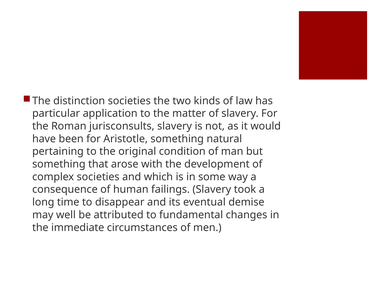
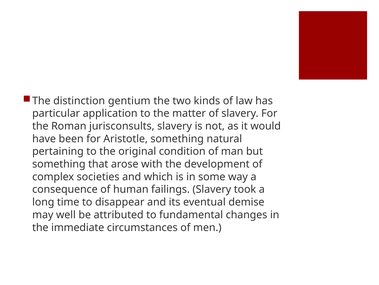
distinction societies: societies -> gentium
